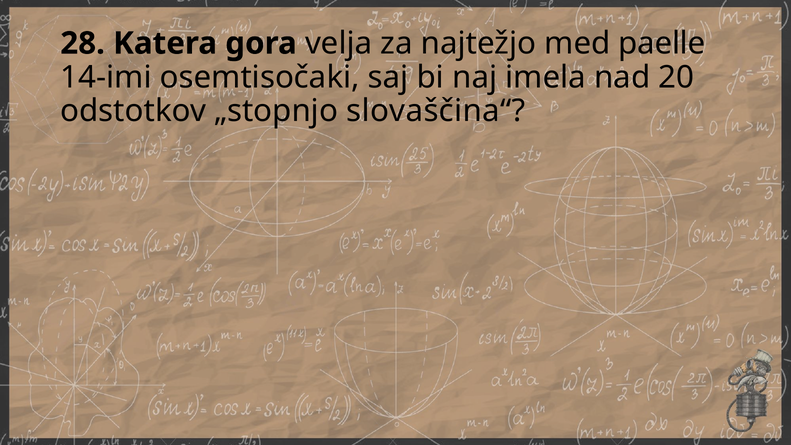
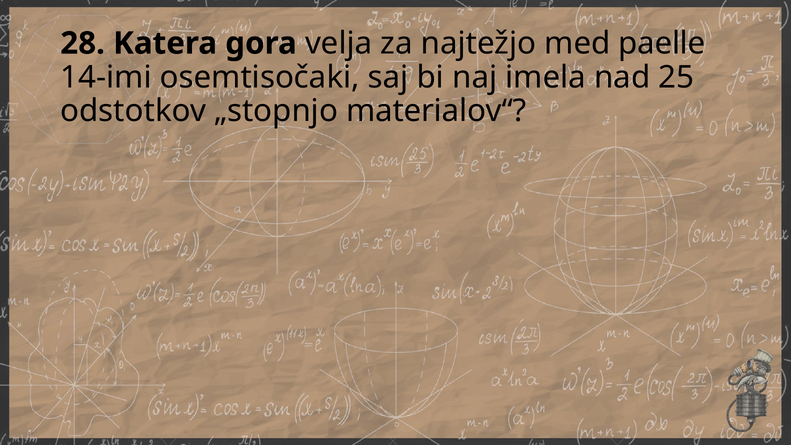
20: 20 -> 25
slovaščina“: slovaščina“ -> materialov“
